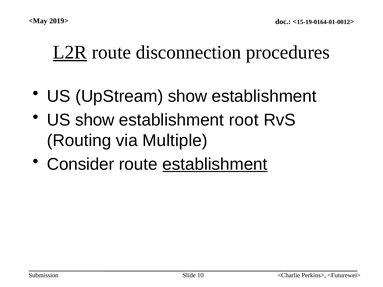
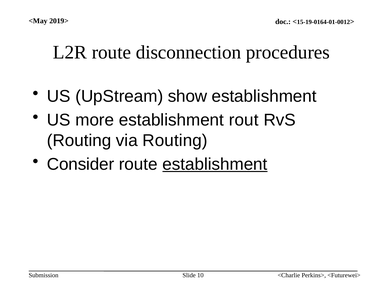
L2R underline: present -> none
US show: show -> more
root: root -> rout
via Multiple: Multiple -> Routing
